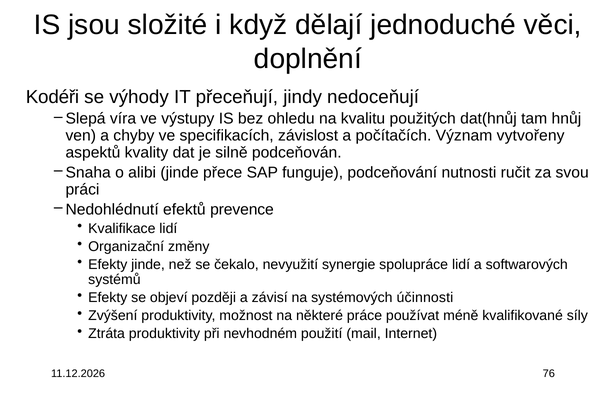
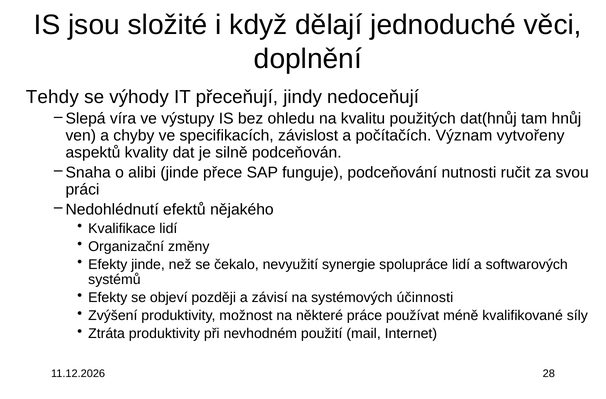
Kodéři: Kodéři -> Tehdy
prevence: prevence -> nějakého
76: 76 -> 28
